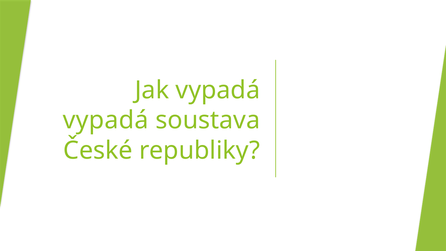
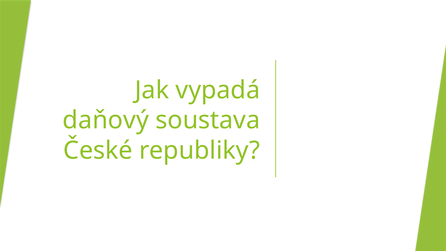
vypadá at (106, 120): vypadá -> daňový
